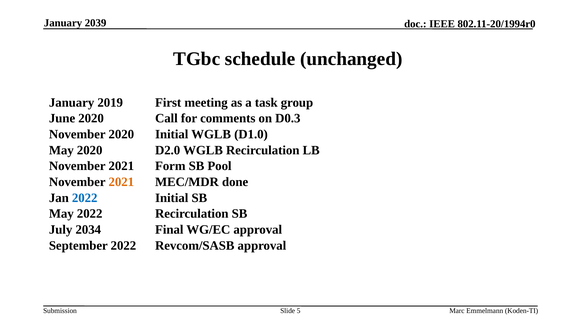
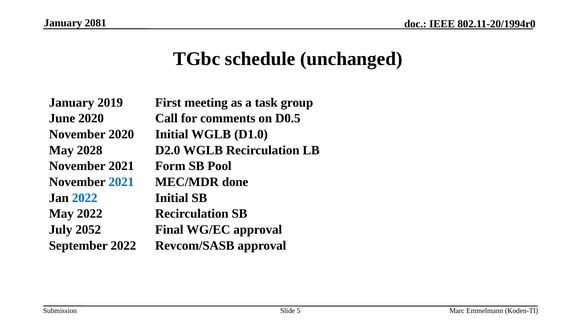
2039: 2039 -> 2081
D0.3: D0.3 -> D0.5
May 2020: 2020 -> 2028
2021 at (121, 182) colour: orange -> blue
2034: 2034 -> 2052
